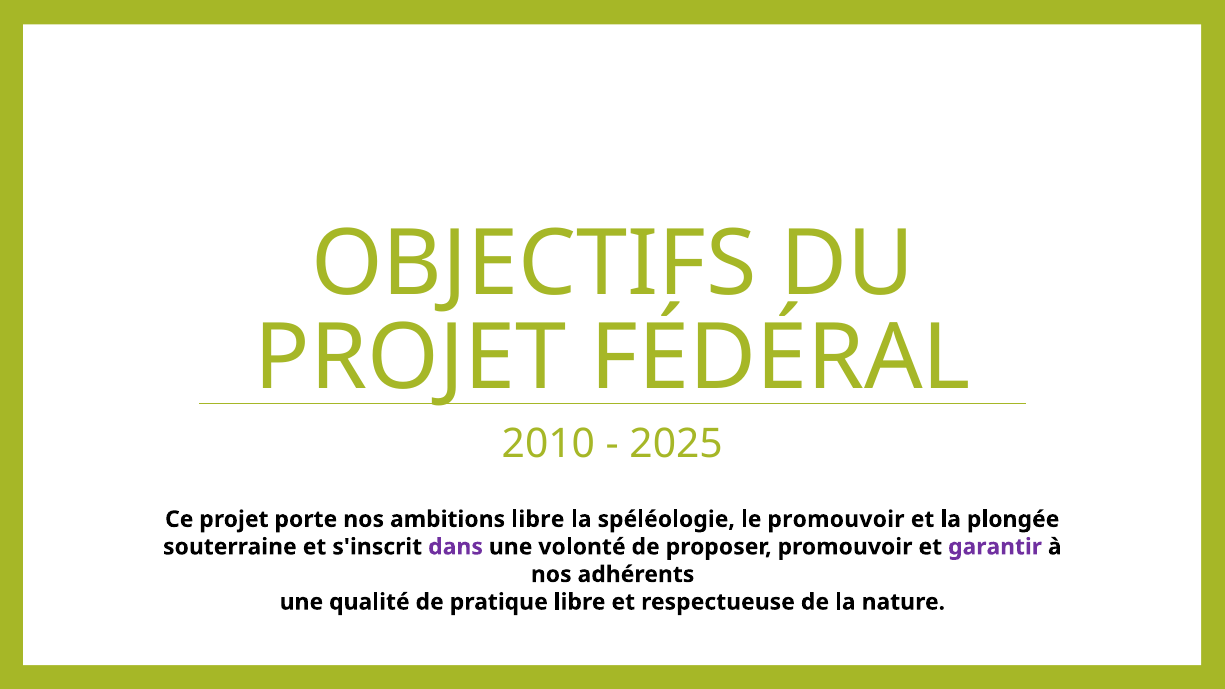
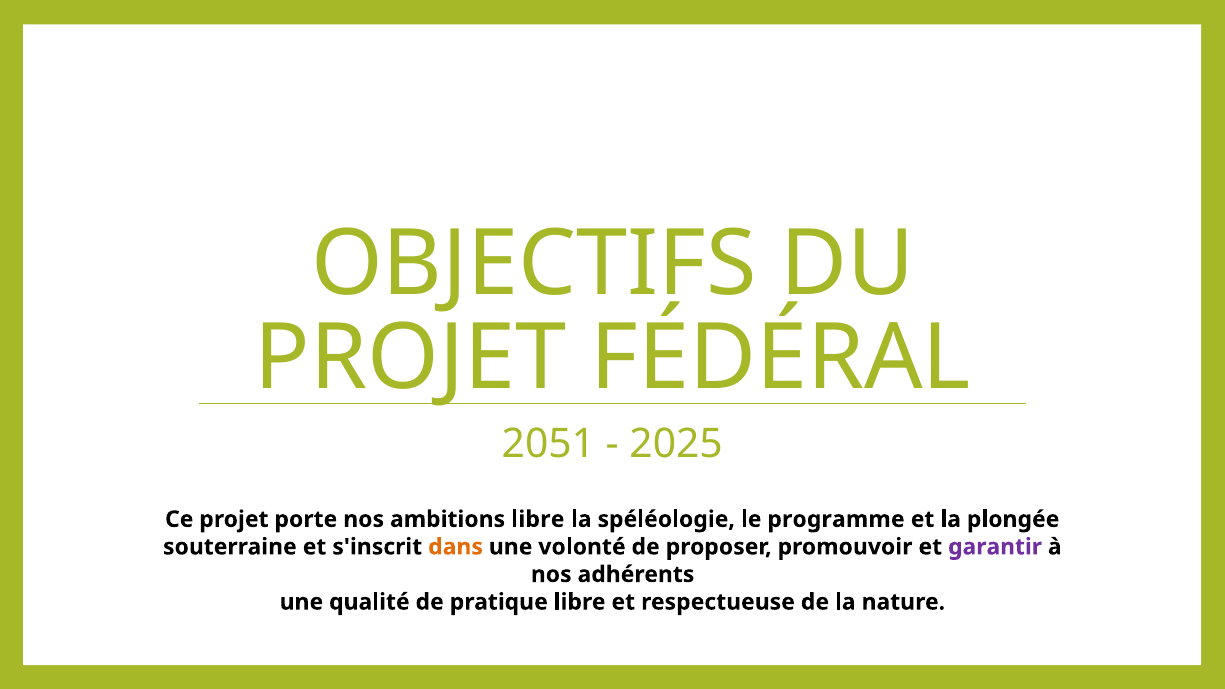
2010: 2010 -> 2051
le promouvoir: promouvoir -> programme
dans colour: purple -> orange
